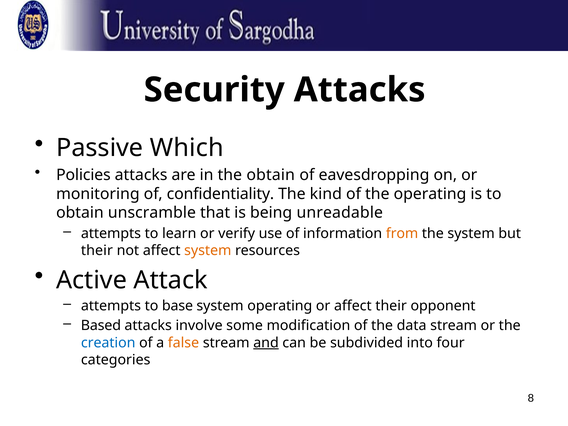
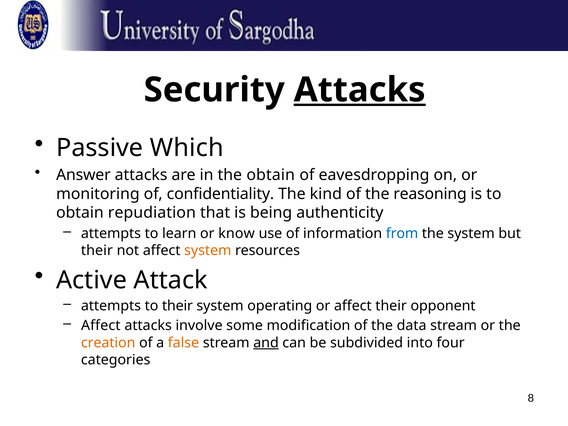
Attacks at (360, 90) underline: none -> present
Policies: Policies -> Answer
the operating: operating -> reasoning
unscramble: unscramble -> repudiation
unreadable: unreadable -> authenticity
verify: verify -> know
from colour: orange -> blue
to base: base -> their
Based at (101, 326): Based -> Affect
creation colour: blue -> orange
